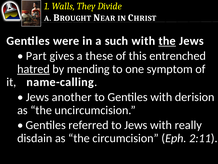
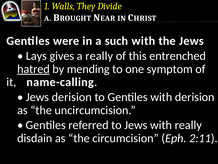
the at (167, 41) underline: present -> none
Part: Part -> Lays
a these: these -> really
Jews another: another -> derision
